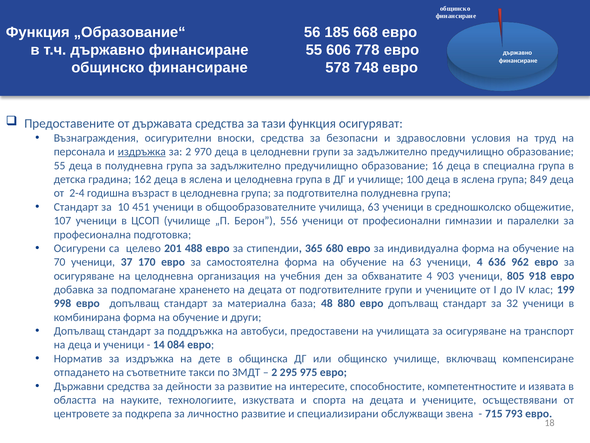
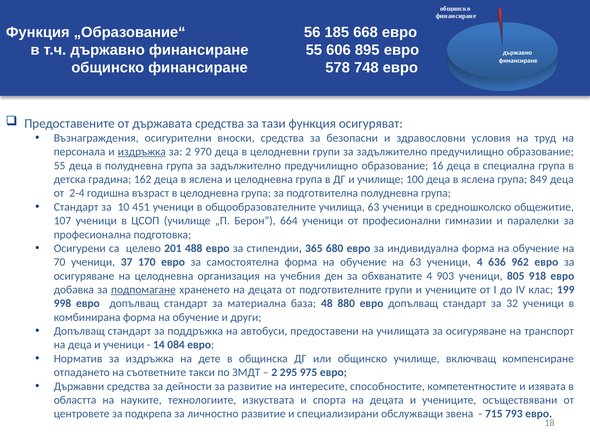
778: 778 -> 895
556: 556 -> 664
подпомагане underline: none -> present
